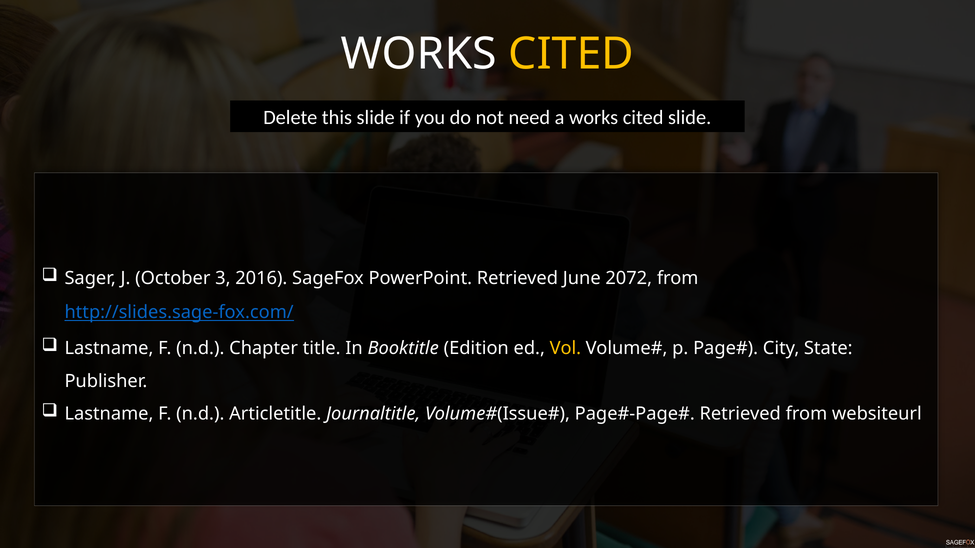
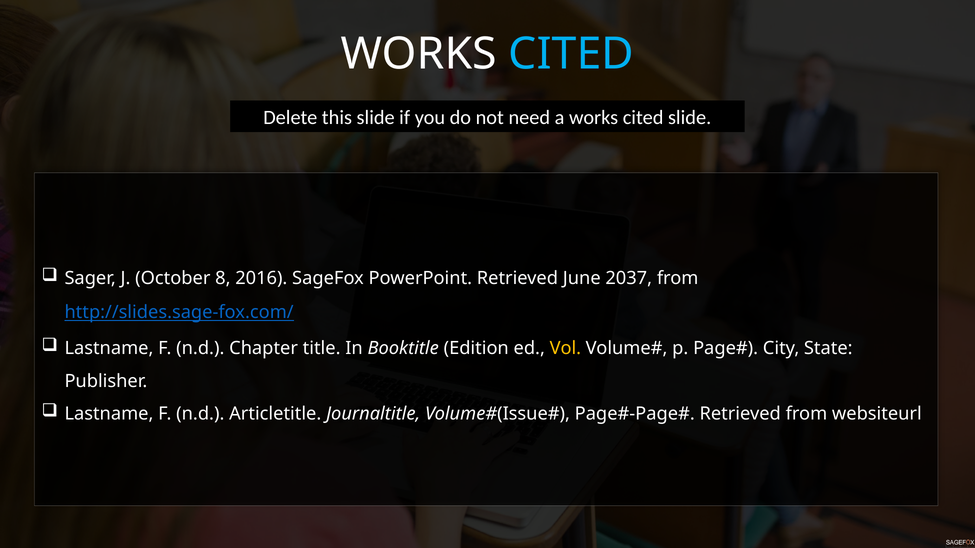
CITED at (571, 54) colour: yellow -> light blue
3: 3 -> 8
2072: 2072 -> 2037
